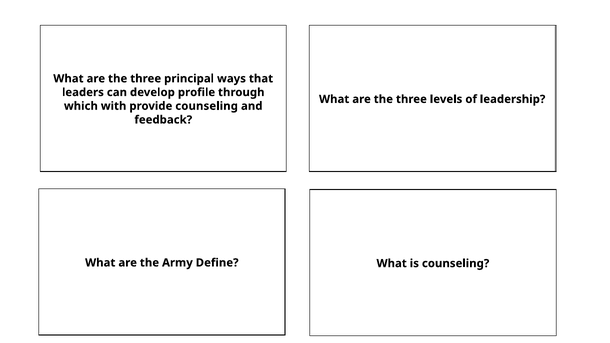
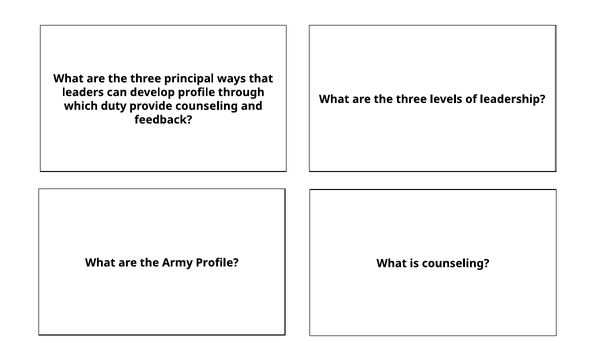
which with: with -> duty
Define at (217, 263): Define -> Profile
